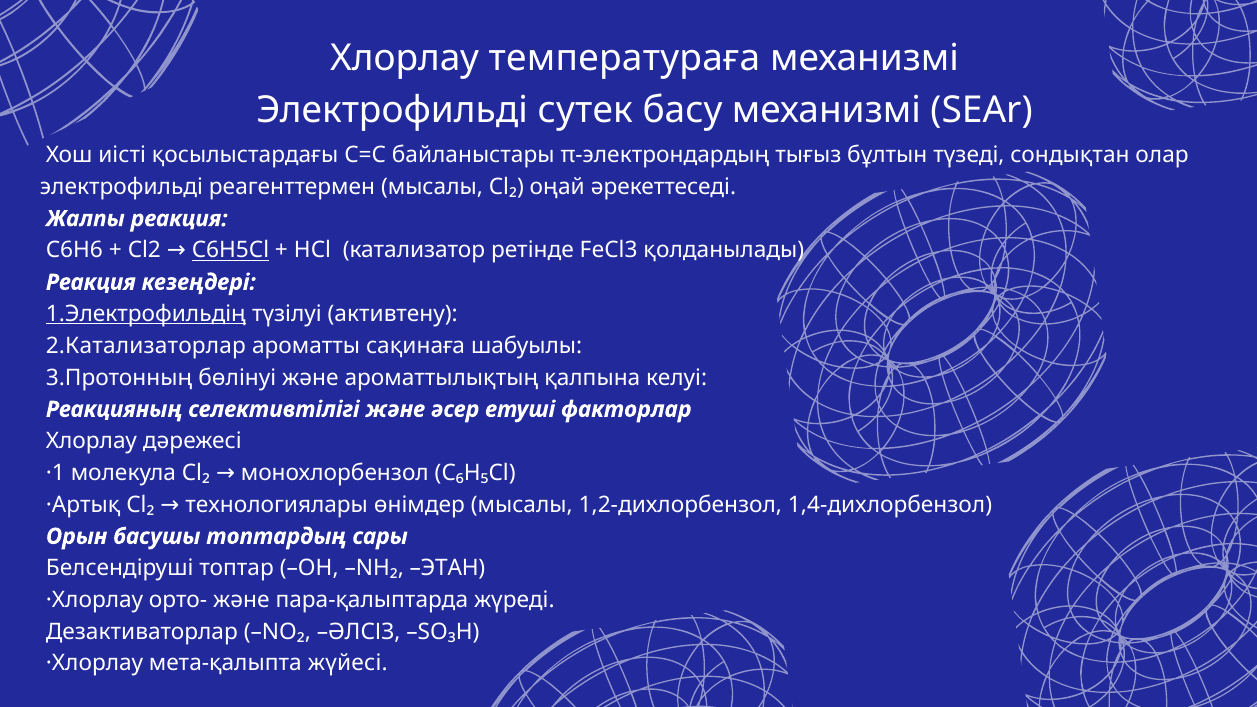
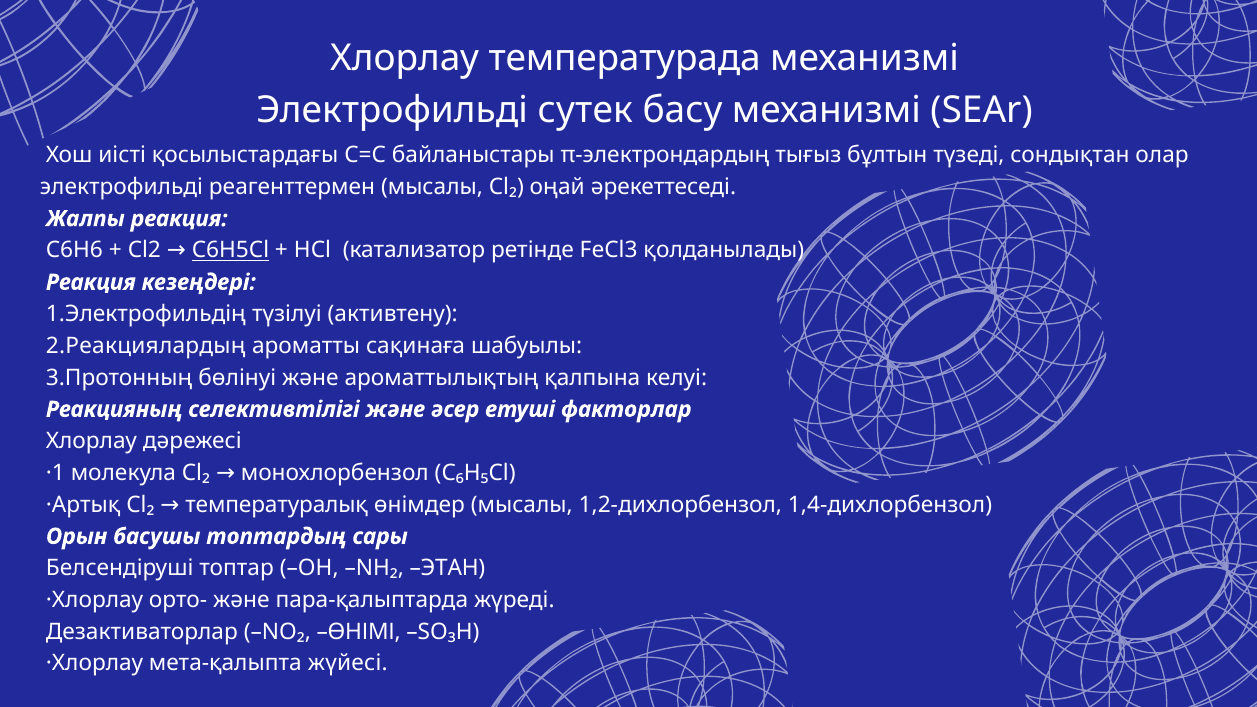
температураға: температураға -> температурада
1.Электрофильдің underline: present -> none
2.Катализаторлар: 2.Катализаторлар -> 2.Реакциялардың
технологиялары: технологиялары -> температуралық
ӘЛСІЗ: ӘЛСІЗ -> ӨНІМІ
